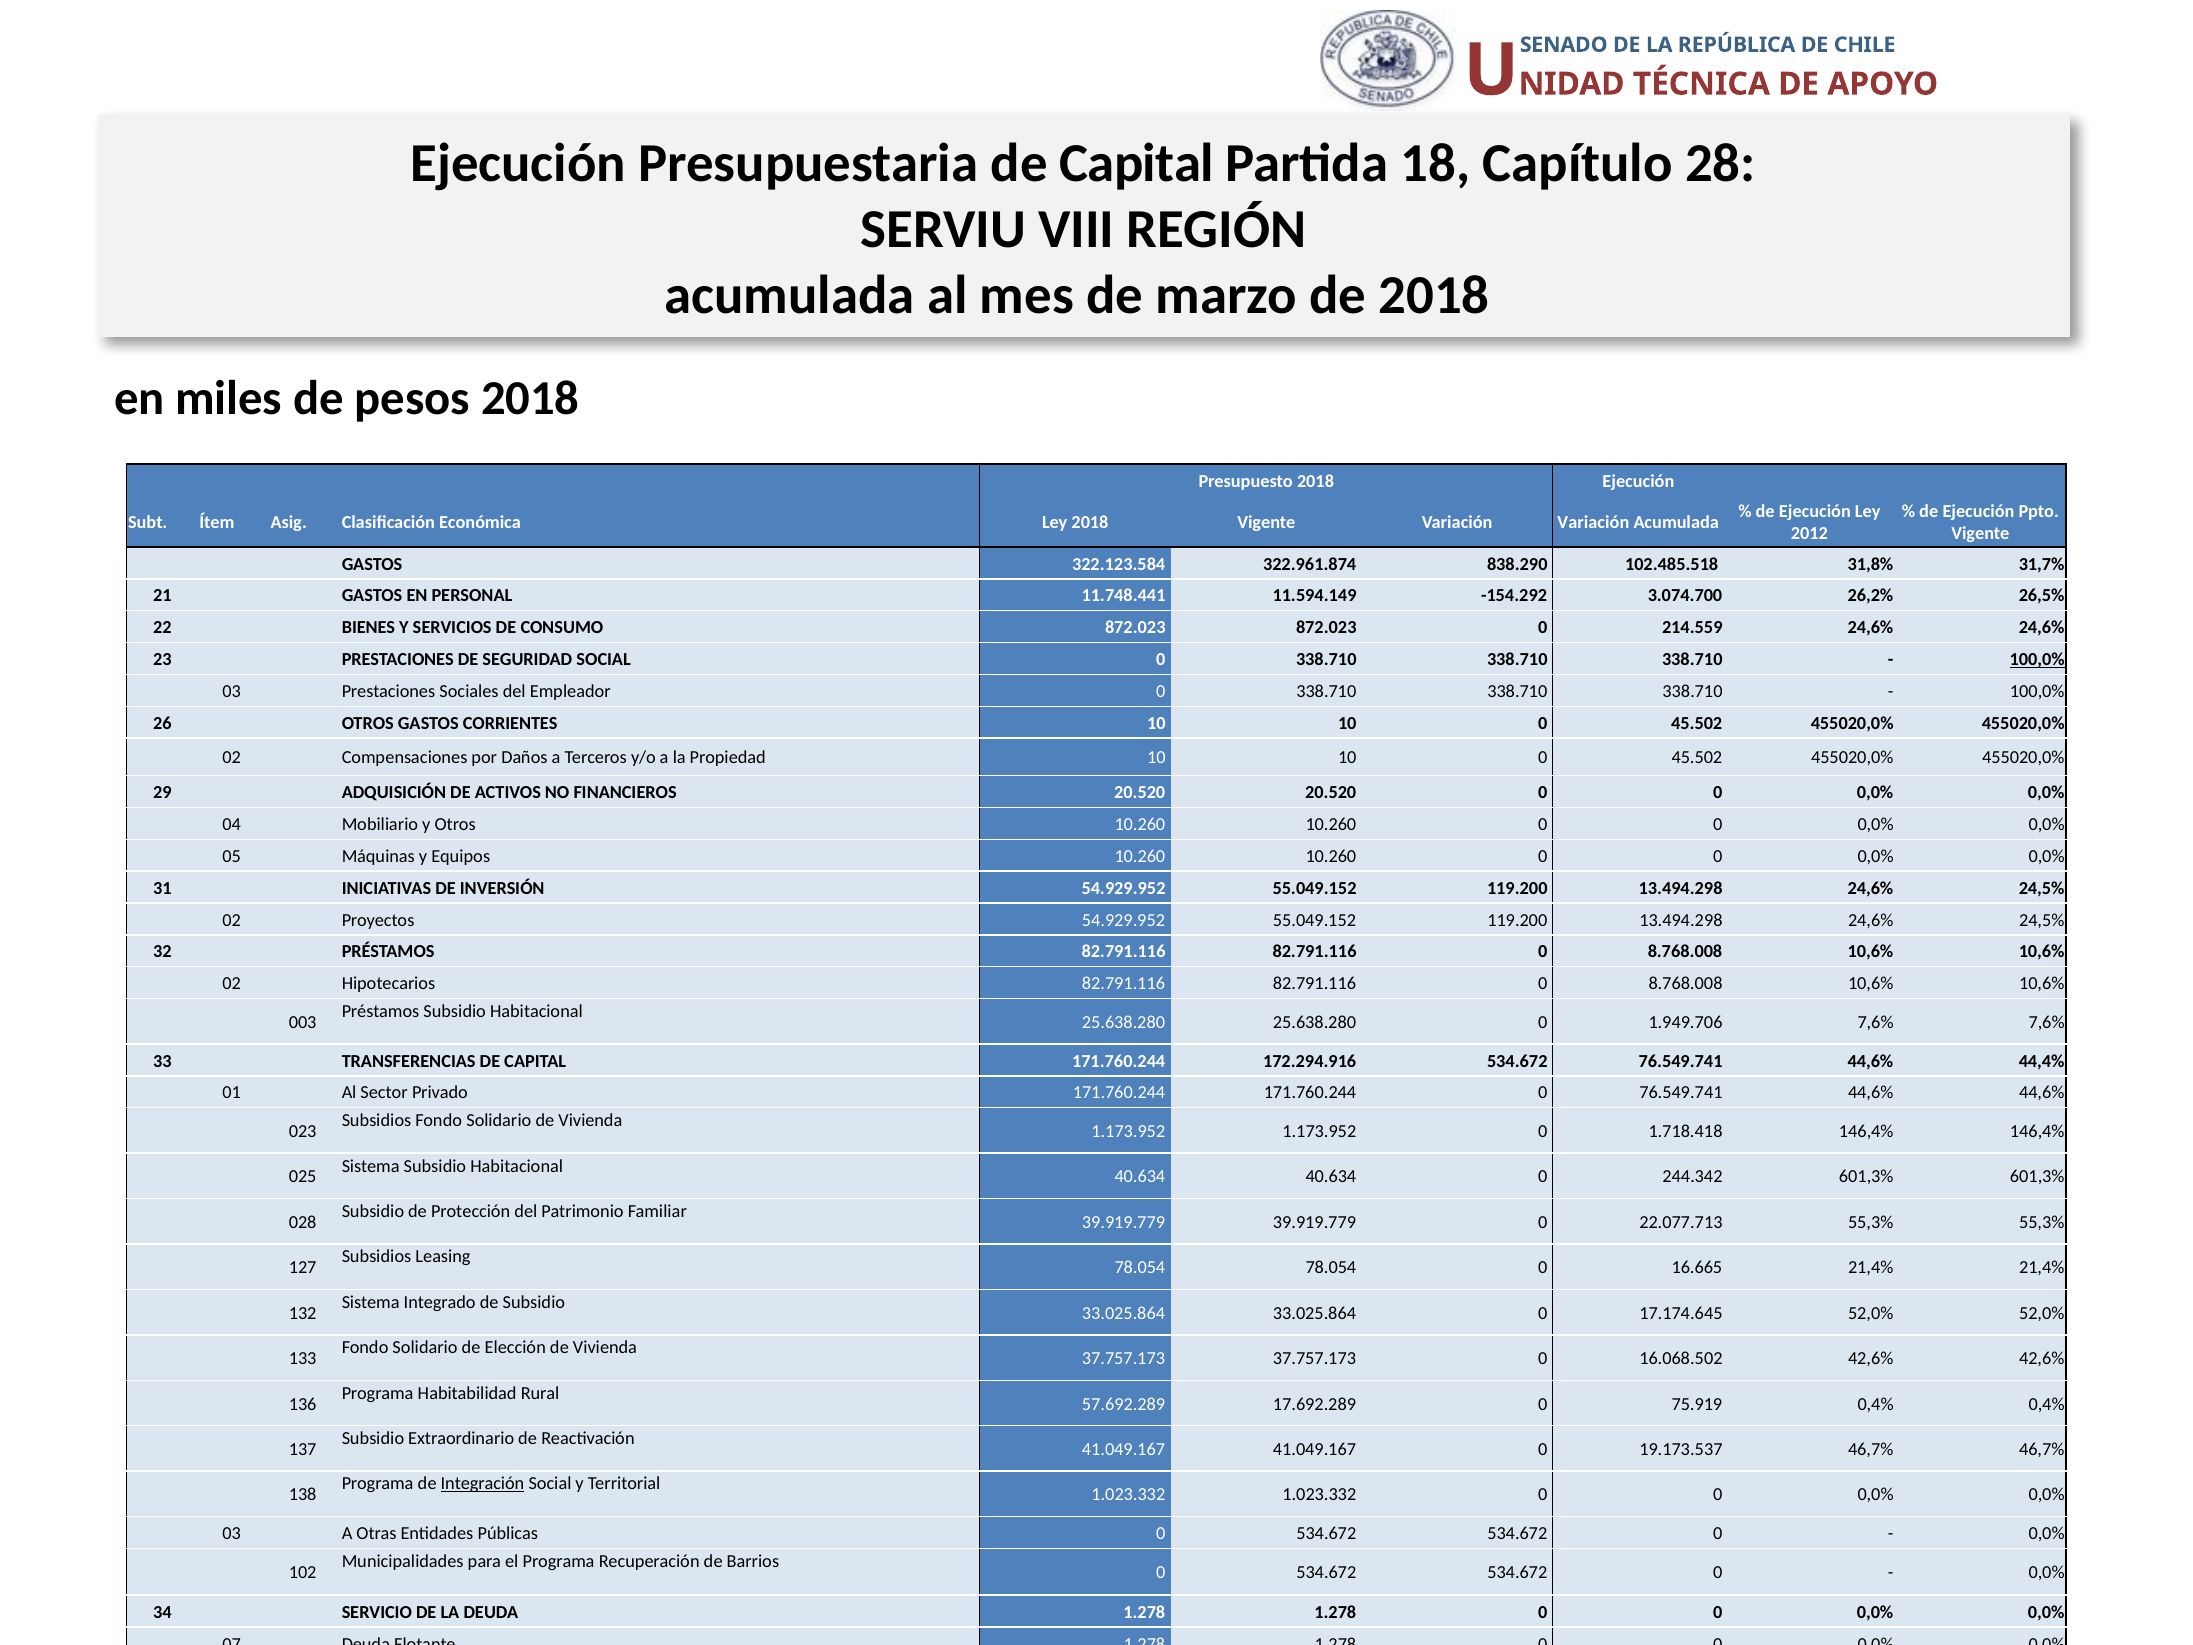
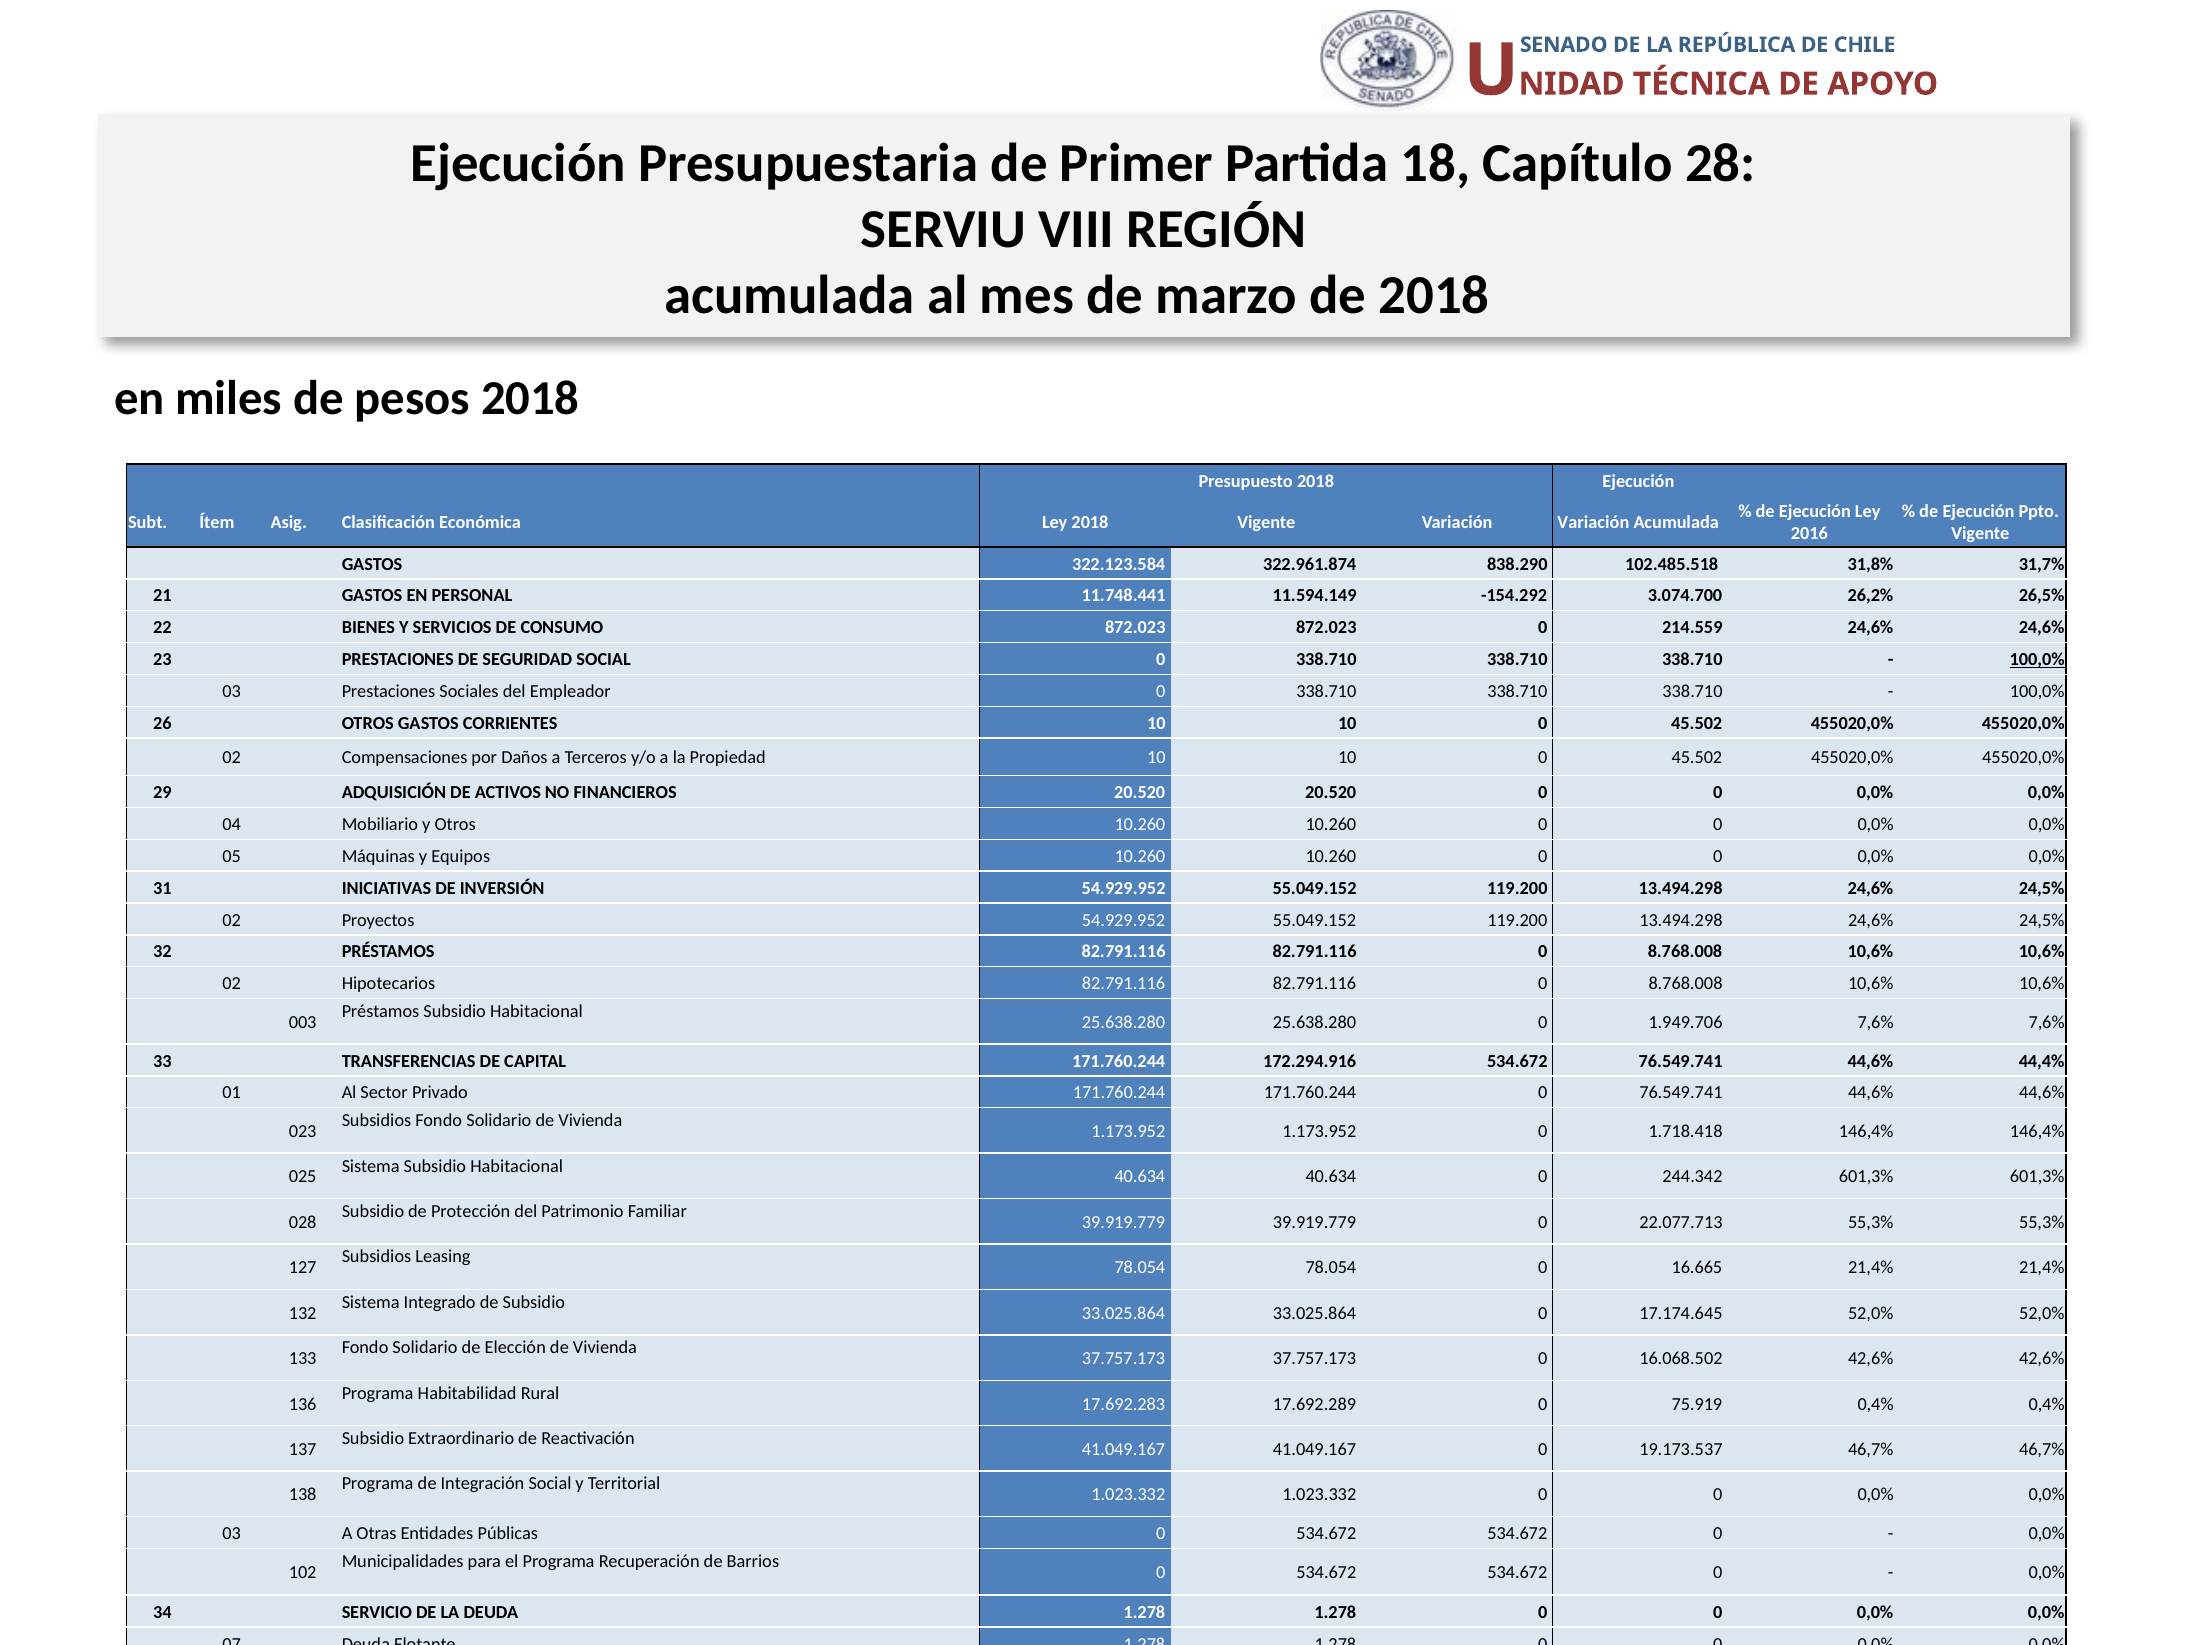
Presupuestaria de Capital: Capital -> Primer
2012: 2012 -> 2016
57.692.289: 57.692.289 -> 17.692.283
Integración underline: present -> none
